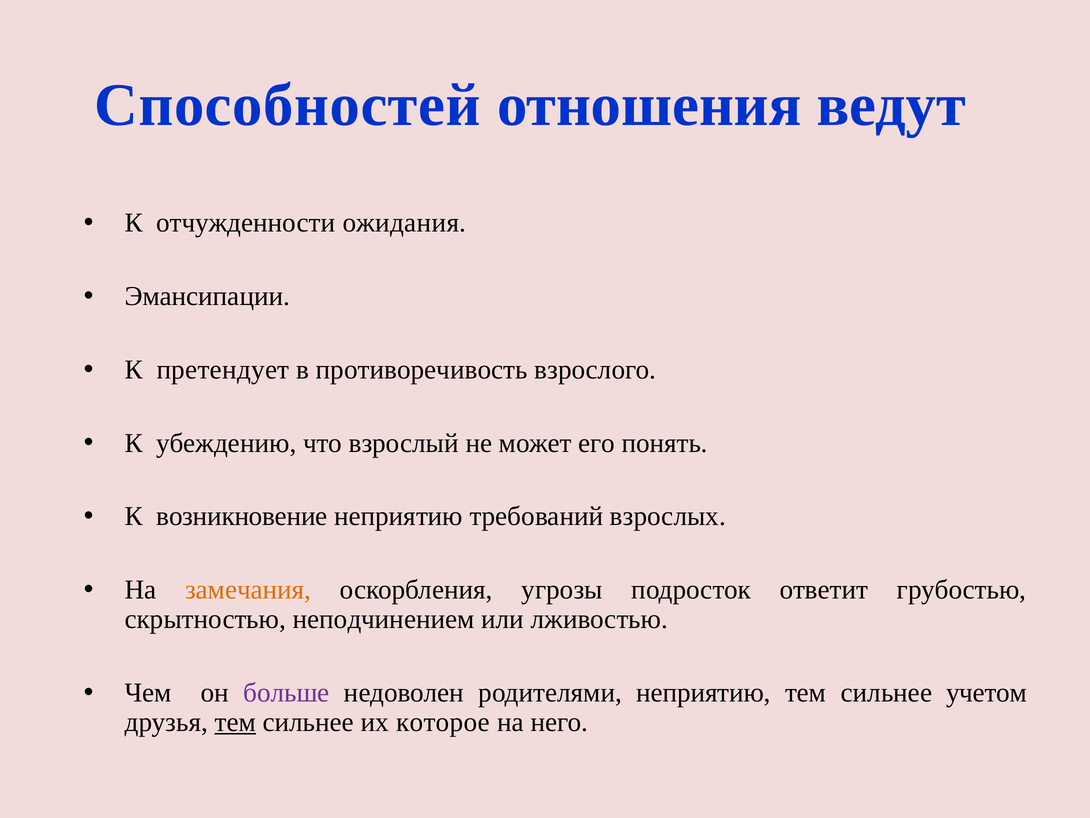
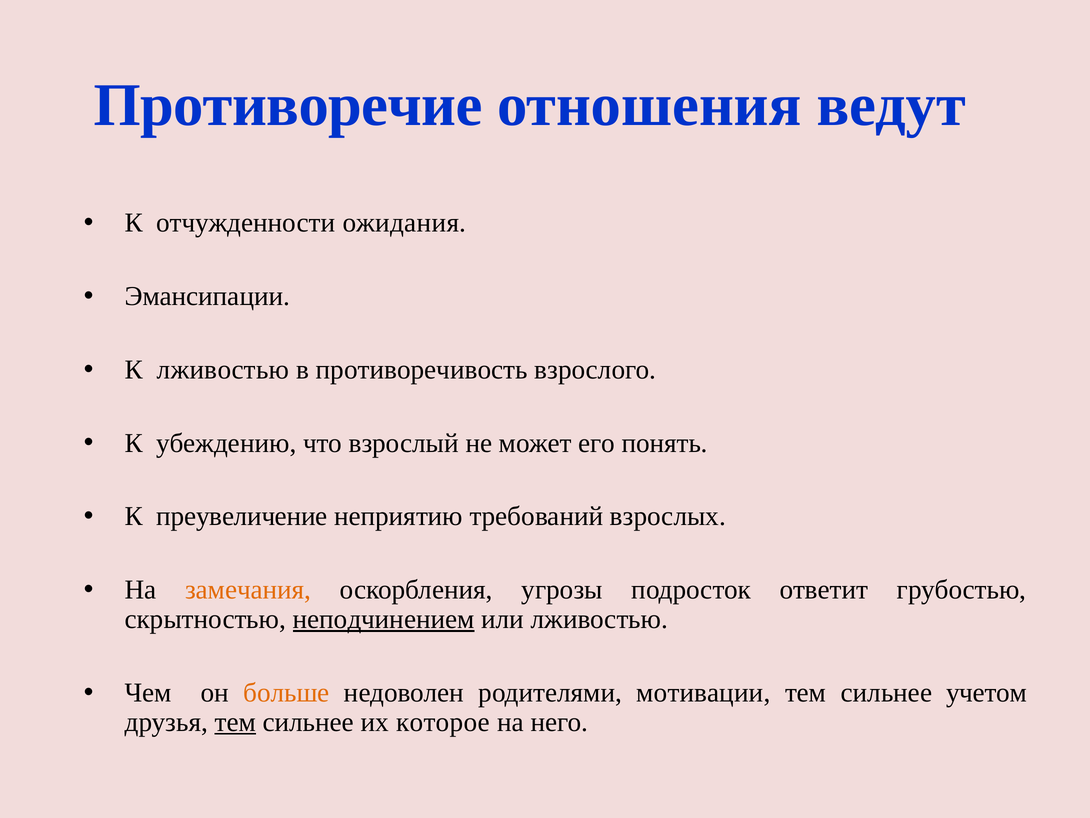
Способностей: Способностей -> Противоречие
К претендует: претендует -> лживостью
возникновение: возникновение -> преувеличение
неподчинением underline: none -> present
больше colour: purple -> orange
родителями неприятию: неприятию -> мотивации
